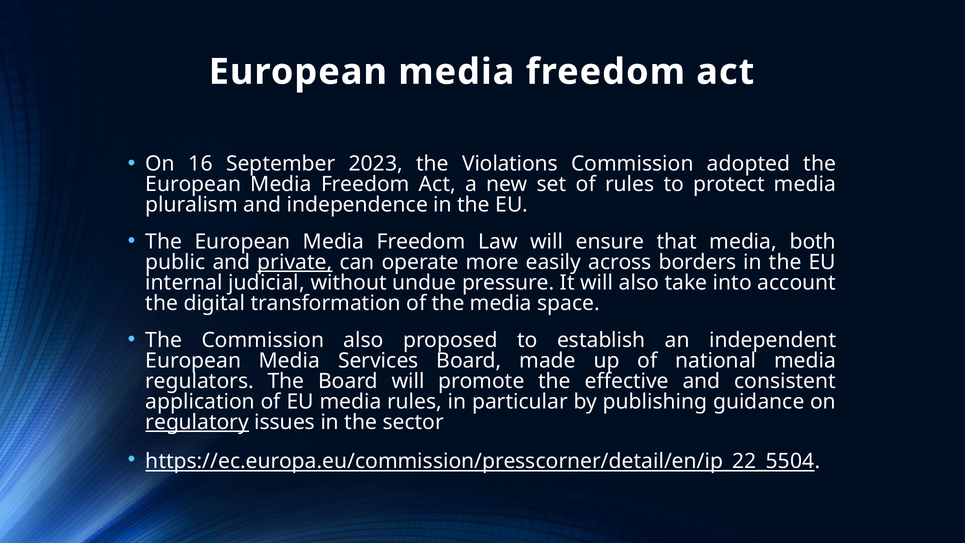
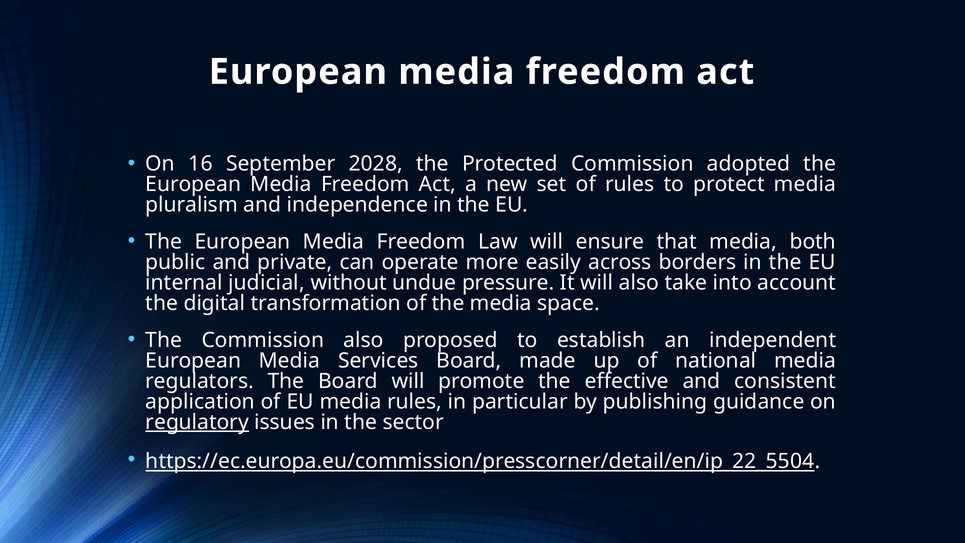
2023: 2023 -> 2028
Violations: Violations -> Protected
private underline: present -> none
